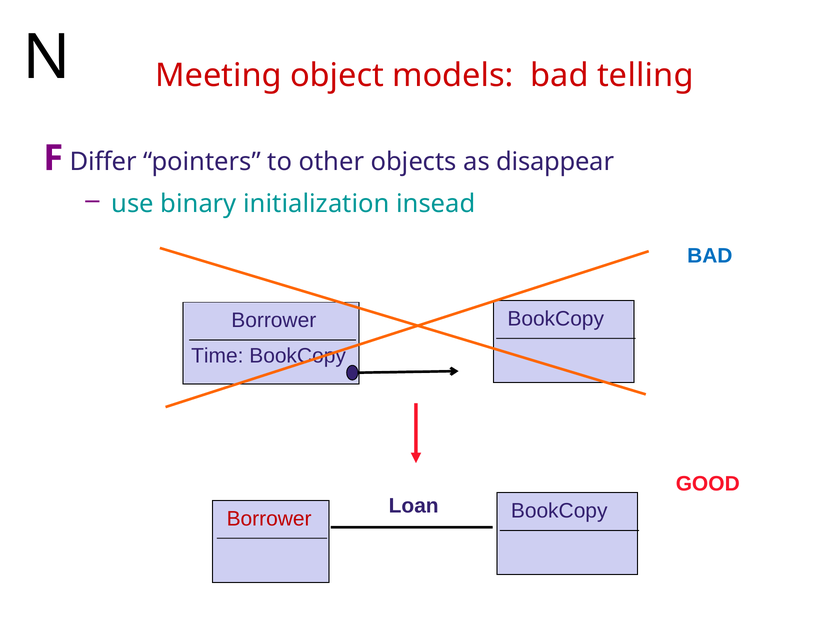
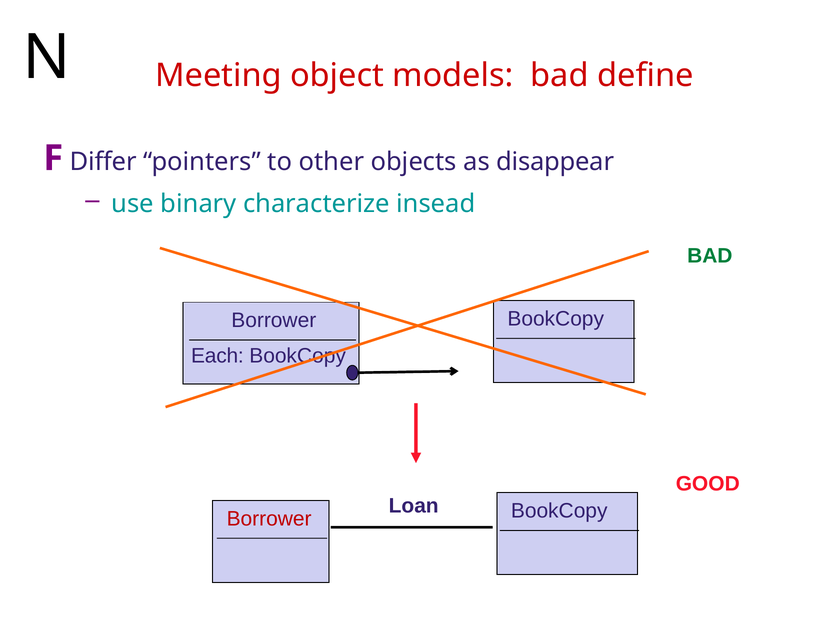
telling: telling -> define
initialization: initialization -> characterize
BAD at (710, 256) colour: blue -> green
Time: Time -> Each
